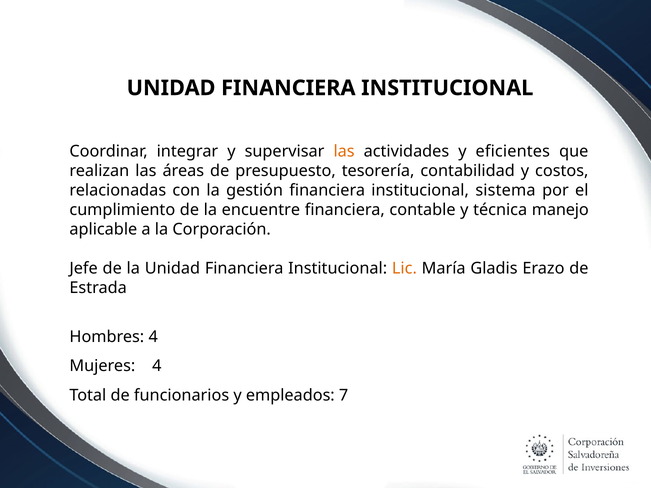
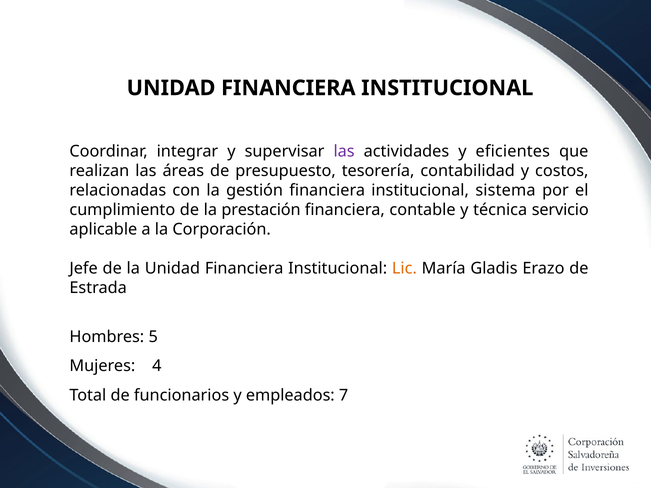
las at (344, 151) colour: orange -> purple
encuentre: encuentre -> prestación
manejo: manejo -> servicio
Hombres 4: 4 -> 5
